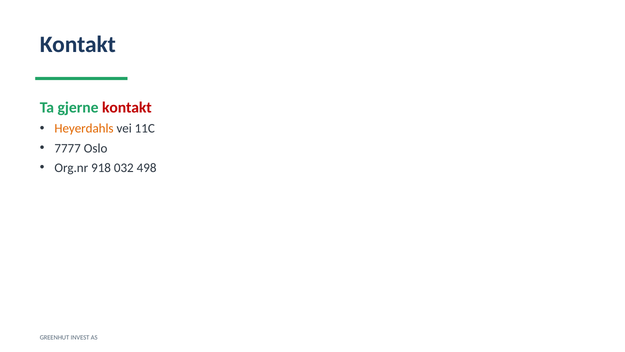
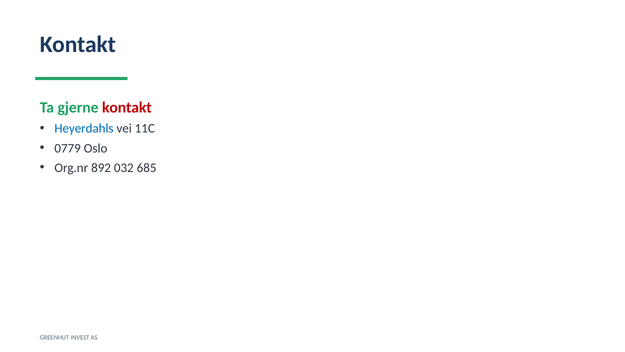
Heyerdahls colour: orange -> blue
7777: 7777 -> 0779
918: 918 -> 892
498: 498 -> 685
